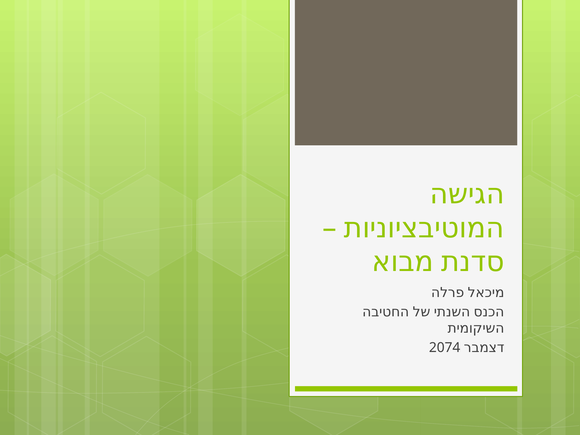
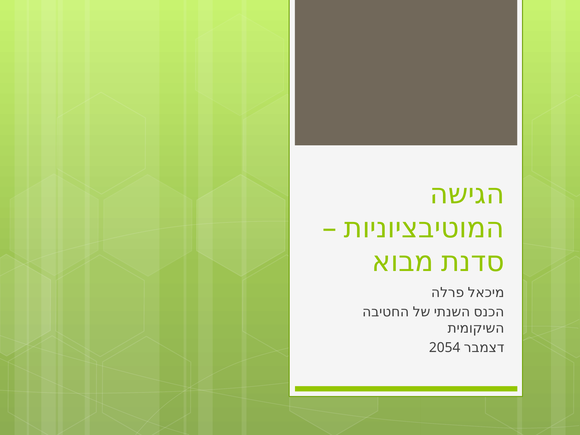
2074: 2074 -> 2054
